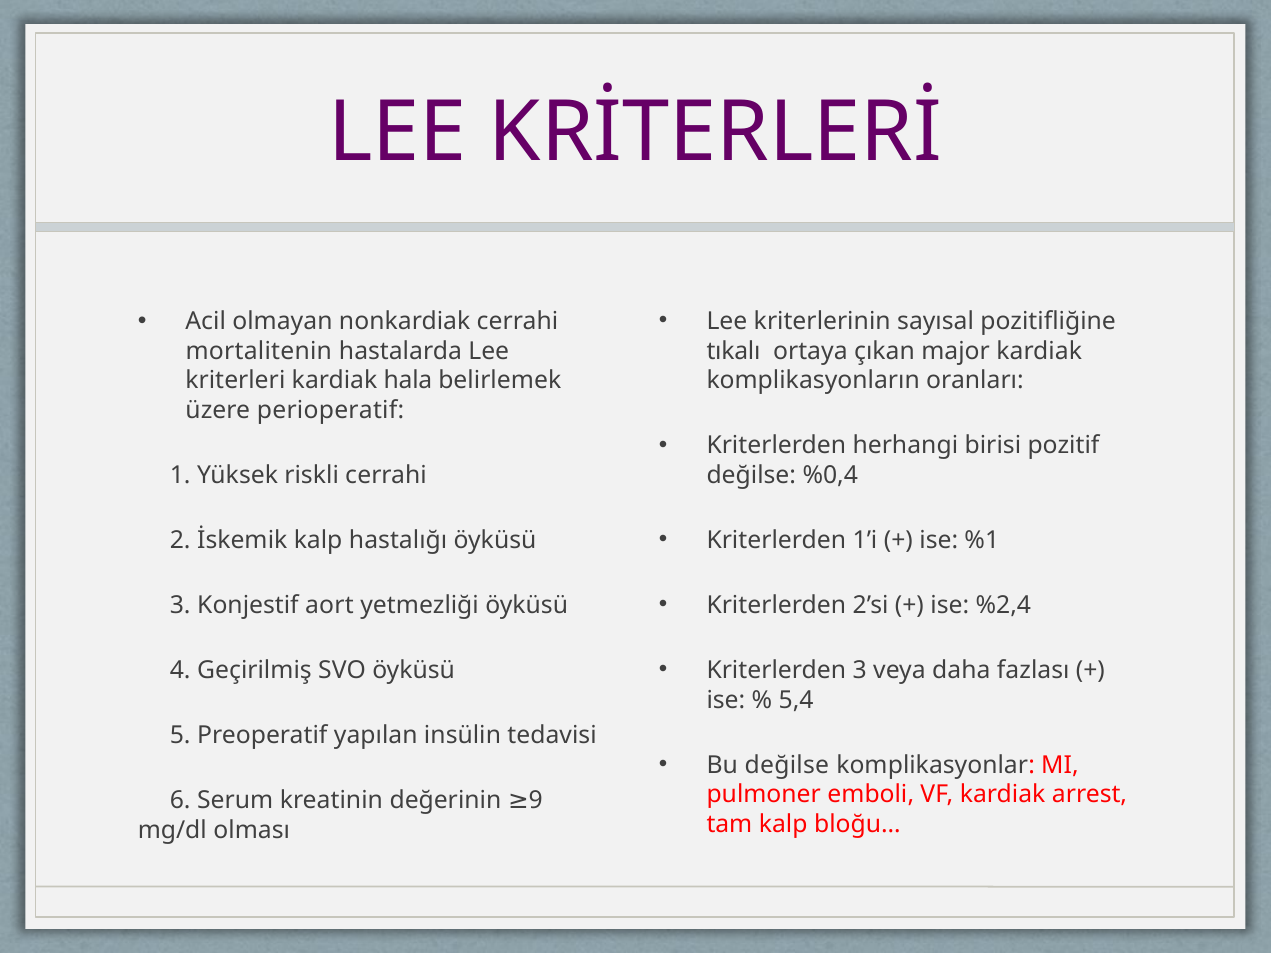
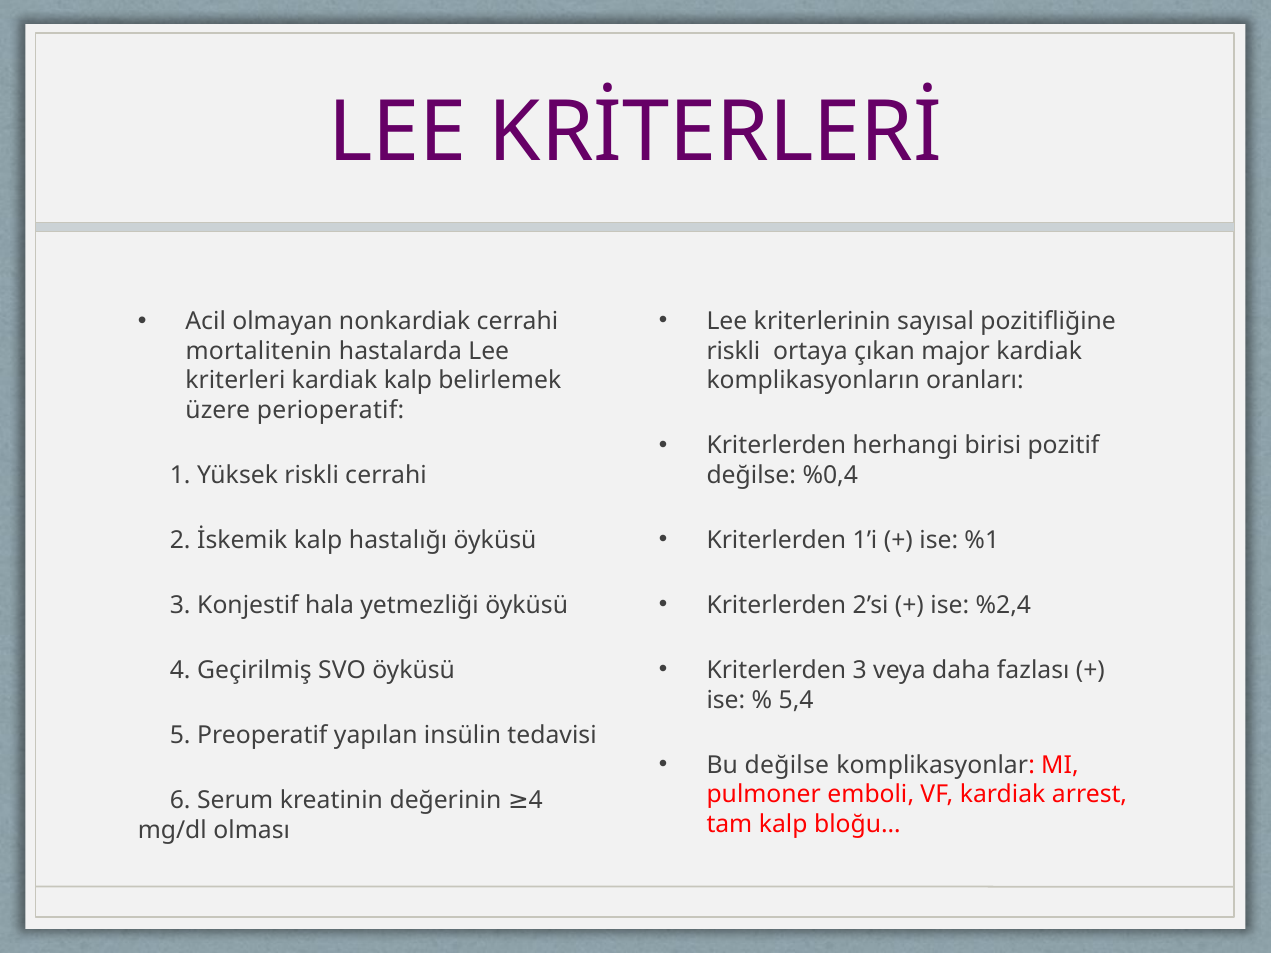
tıkalı at (733, 351): tıkalı -> riskli
kardiak hala: hala -> kalp
aort: aort -> hala
değerinin 9: 9 -> 4
